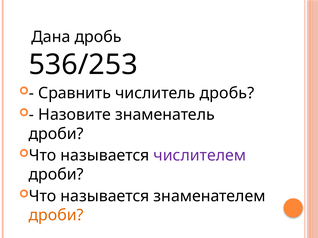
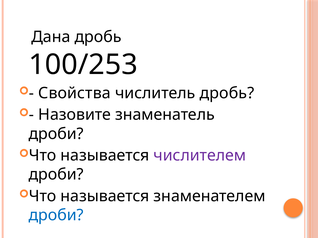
536/253: 536/253 -> 100/253
Сравнить: Сравнить -> Свойства
дроби at (56, 216) colour: orange -> blue
